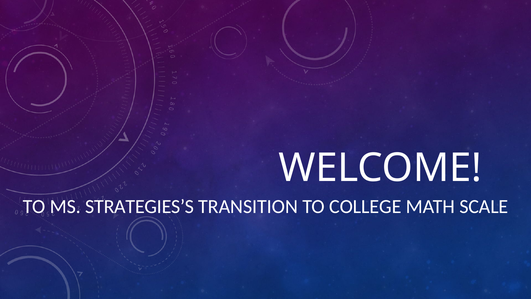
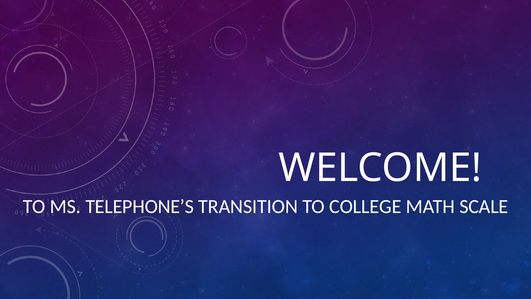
STRATEGIES’S: STRATEGIES’S -> TELEPHONE’S
